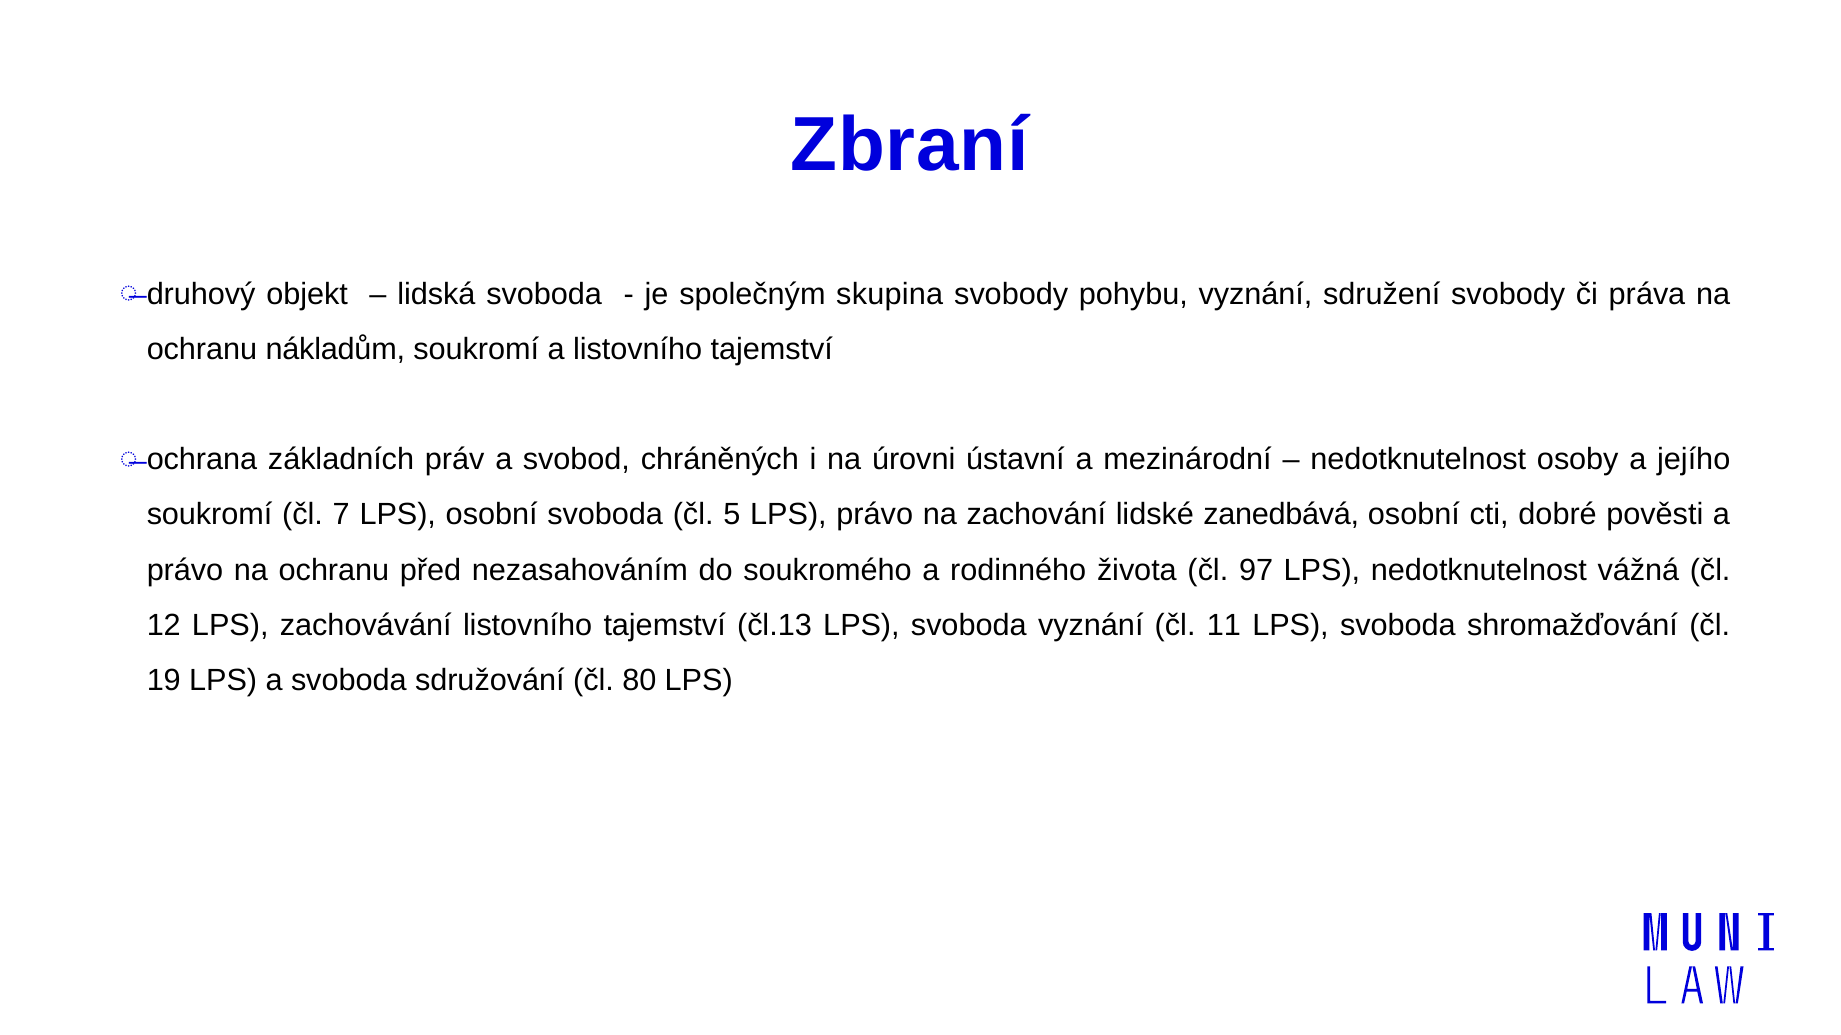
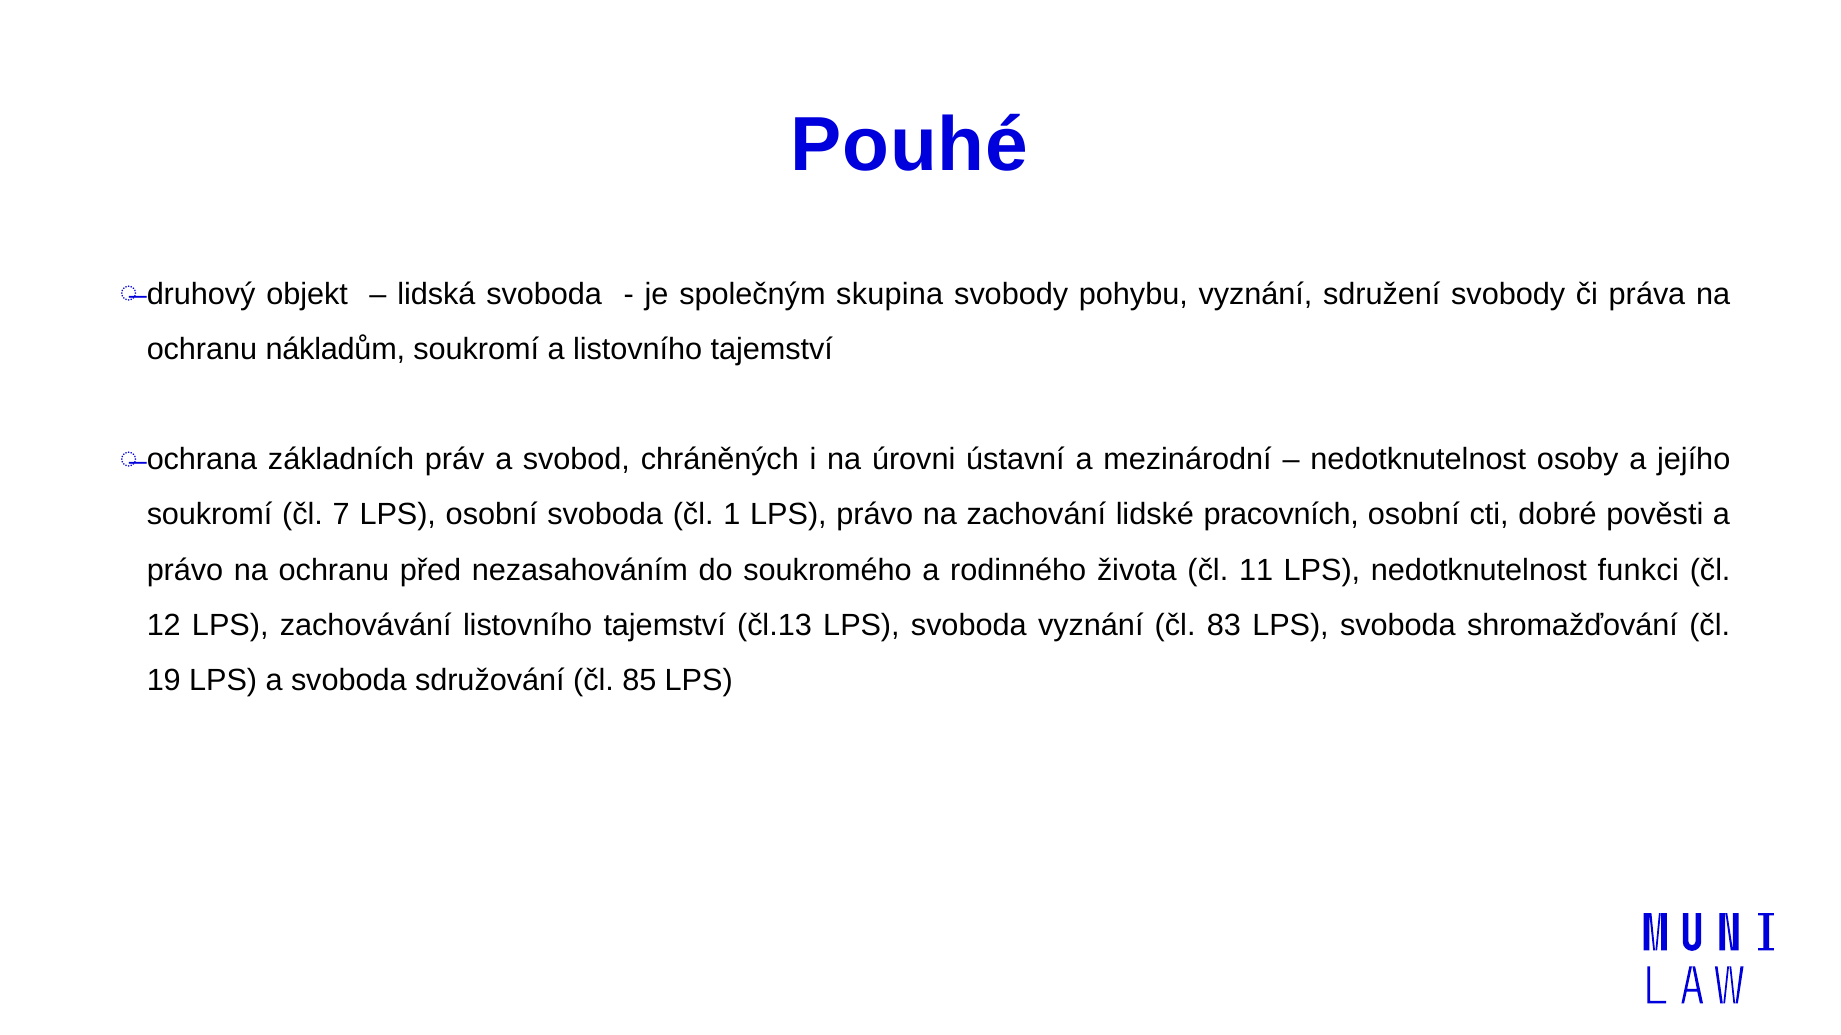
Zbraní: Zbraní -> Pouhé
5: 5 -> 1
zanedbává: zanedbává -> pracovních
97: 97 -> 11
vážná: vážná -> funkci
11: 11 -> 83
80: 80 -> 85
